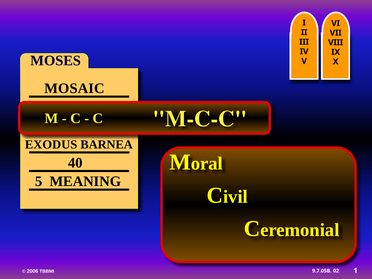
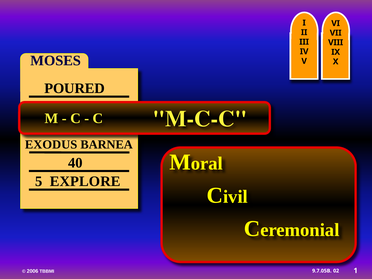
MOSAIC: MOSAIC -> POURED
MEANING: MEANING -> EXPLORE
